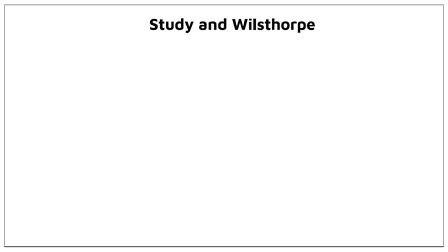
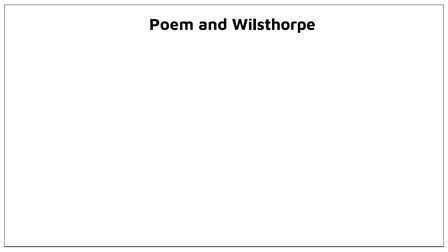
Study: Study -> Poem
